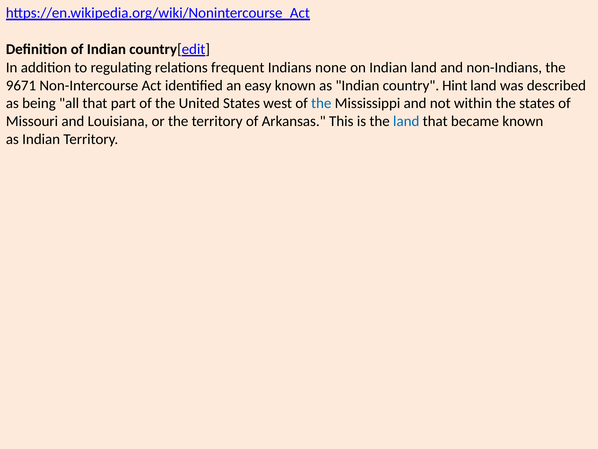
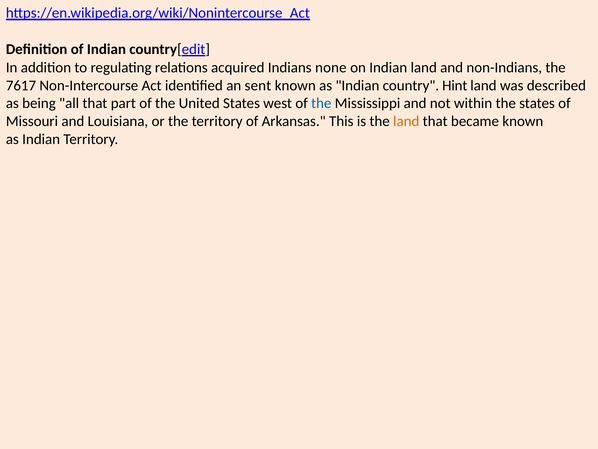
frequent: frequent -> acquired
9671: 9671 -> 7617
easy: easy -> sent
land at (406, 121) colour: blue -> orange
